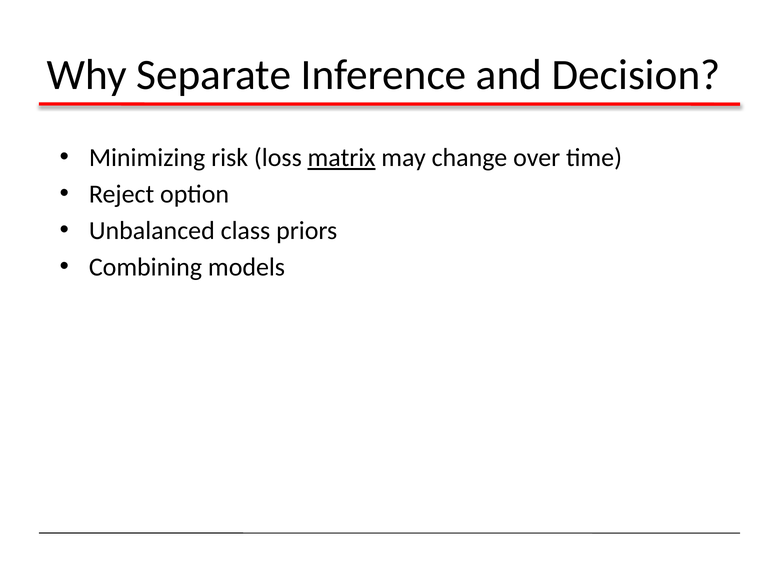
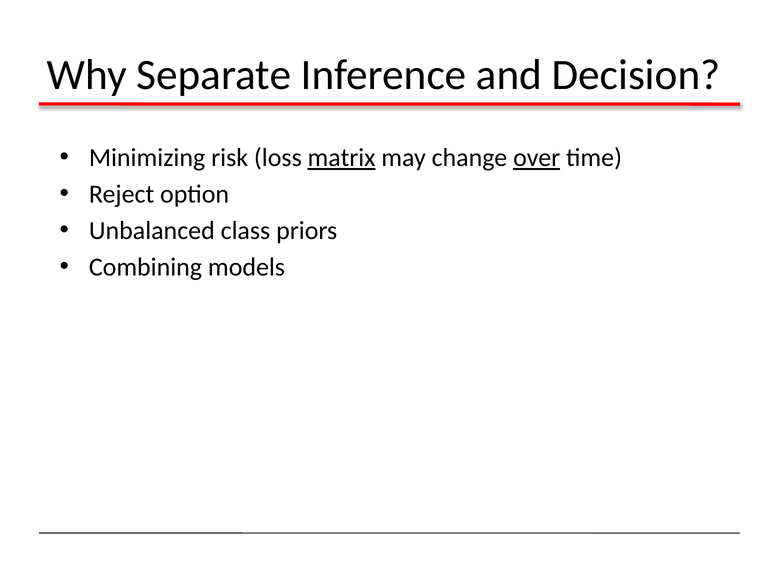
over underline: none -> present
